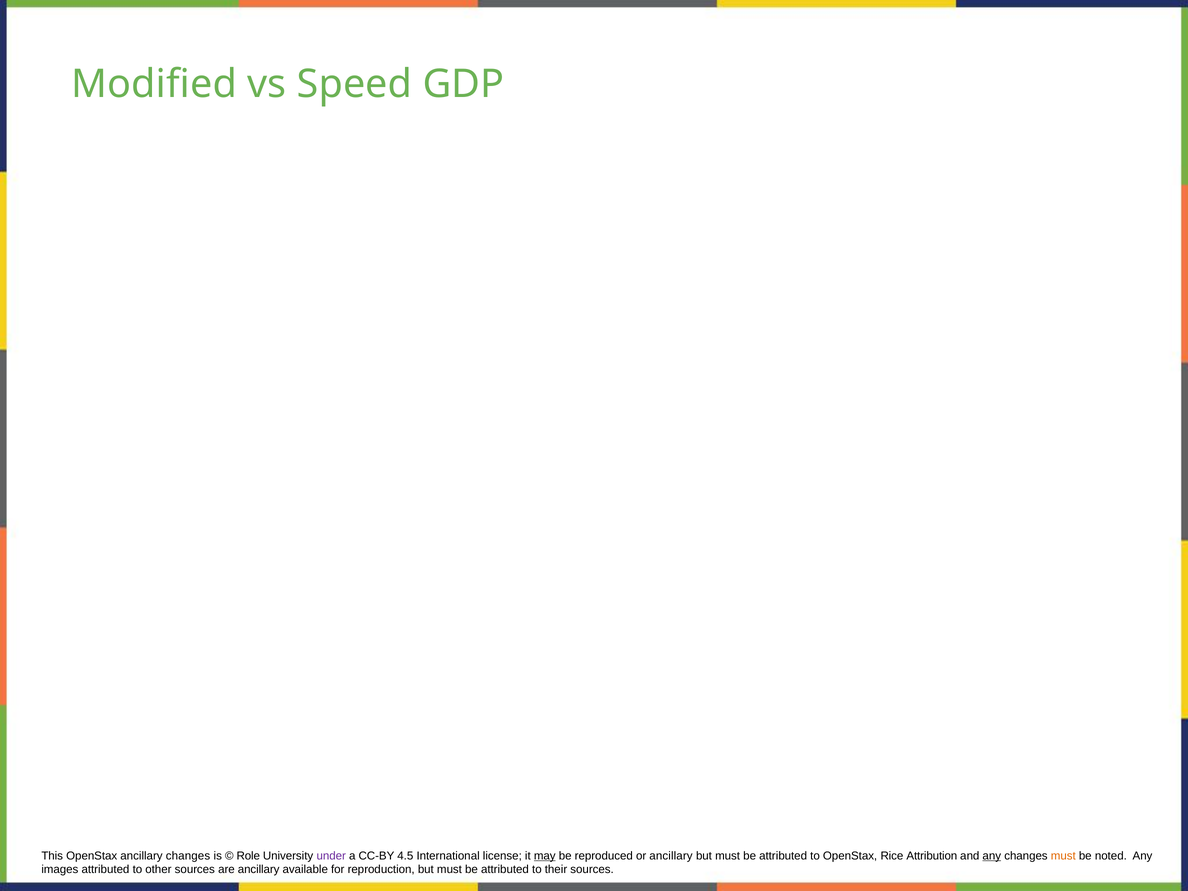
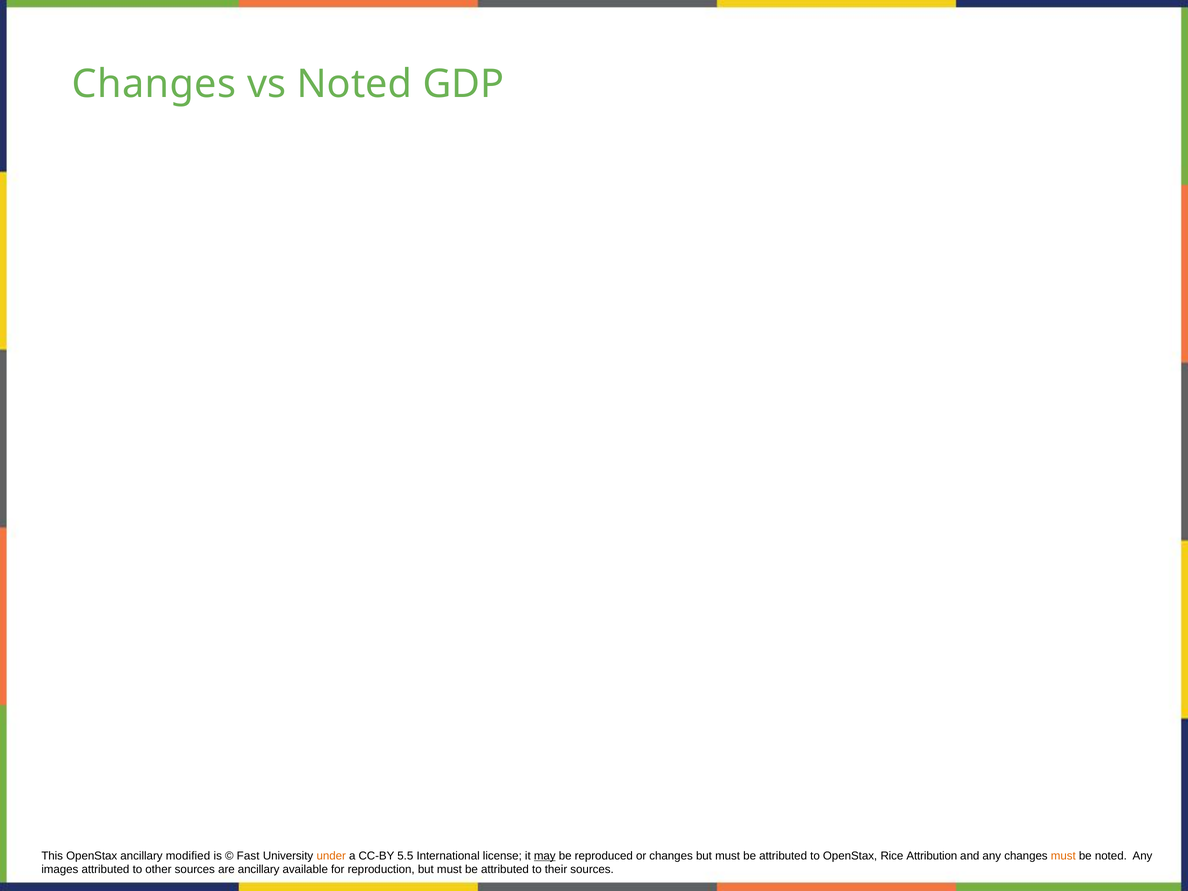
Modified at (154, 84): Modified -> Changes
vs Speed: Speed -> Noted
ancillary changes: changes -> modified
Role: Role -> Fast
under colour: purple -> orange
4.5: 4.5 -> 5.5
or ancillary: ancillary -> changes
any at (992, 856) underline: present -> none
